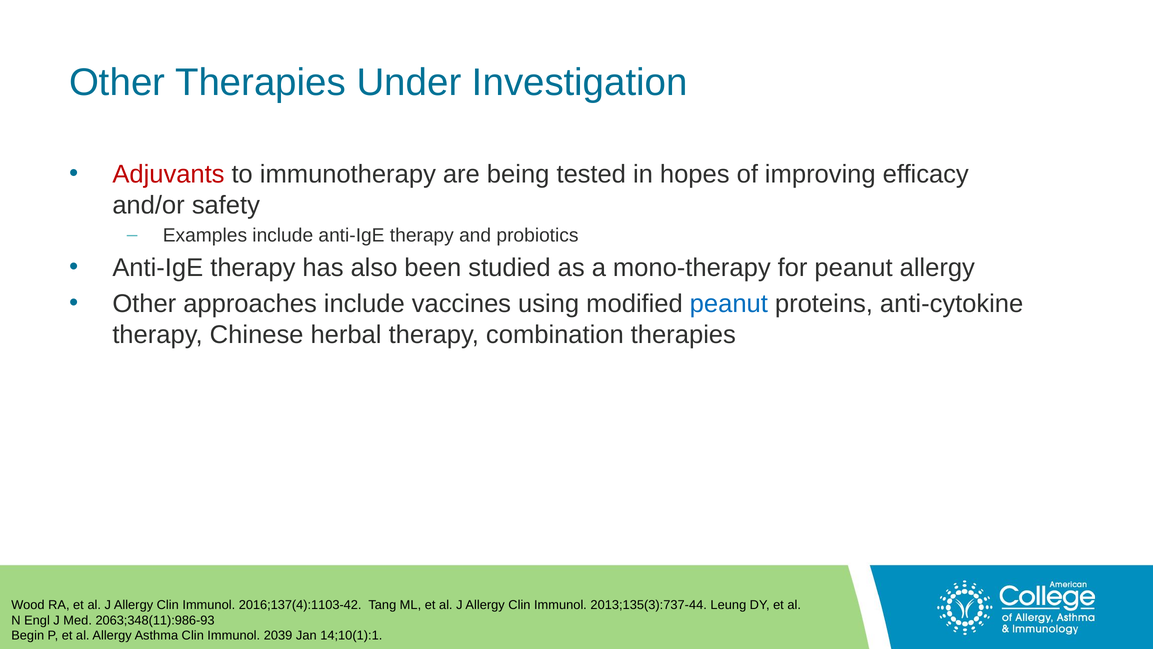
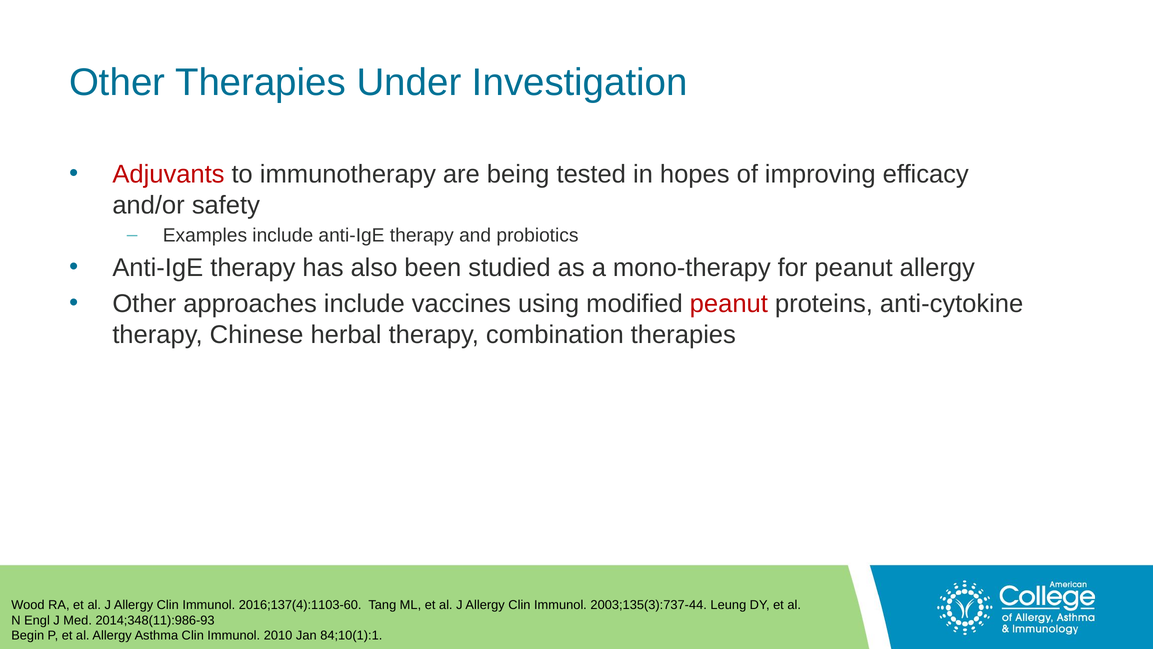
peanut at (729, 304) colour: blue -> red
2016;137(4):1103-42: 2016;137(4):1103-42 -> 2016;137(4):1103-60
2013;135(3):737-44: 2013;135(3):737-44 -> 2003;135(3):737-44
2063;348(11):986-93: 2063;348(11):986-93 -> 2014;348(11):986-93
2039: 2039 -> 2010
14;10(1):1: 14;10(1):1 -> 84;10(1):1
